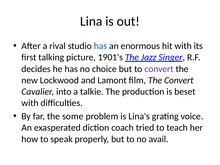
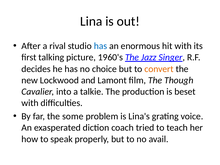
1901's: 1901's -> 1960's
convert at (159, 69) colour: purple -> orange
The Convert: Convert -> Though
